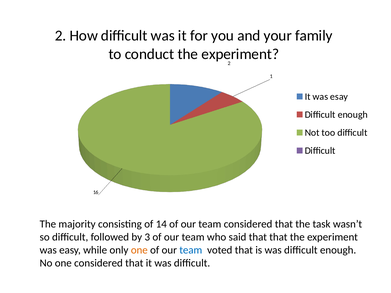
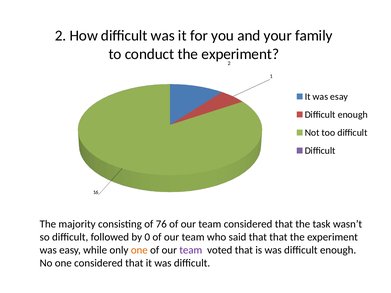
14: 14 -> 76
3: 3 -> 0
team at (191, 250) colour: blue -> purple
